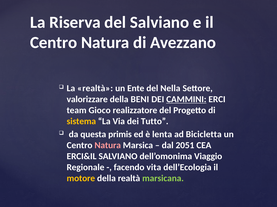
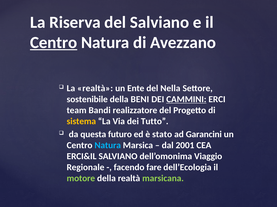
Centro at (54, 43) underline: none -> present
valorizzare: valorizzare -> sostenibile
Gioco: Gioco -> Bandi
primis: primis -> futuro
lenta: lenta -> stato
Bicicletta: Bicicletta -> Garancini
Natura at (108, 146) colour: pink -> light blue
2051: 2051 -> 2001
vita: vita -> fare
motore colour: yellow -> light green
